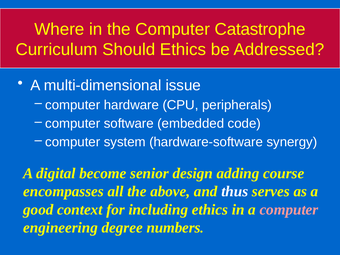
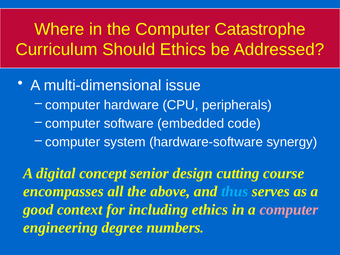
become: become -> concept
adding: adding -> cutting
thus colour: white -> light blue
